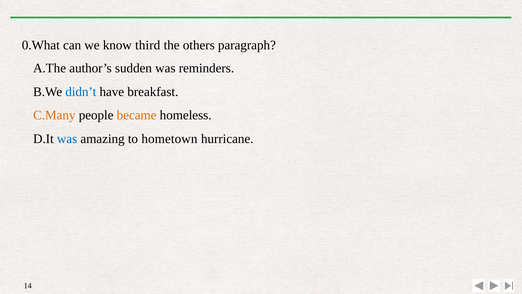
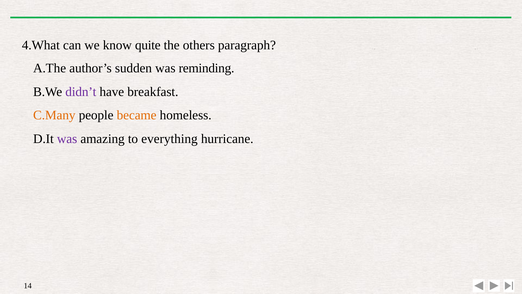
0.What: 0.What -> 4.What
third: third -> quite
reminders: reminders -> reminding
didn’t colour: blue -> purple
was at (67, 139) colour: blue -> purple
hometown: hometown -> everything
